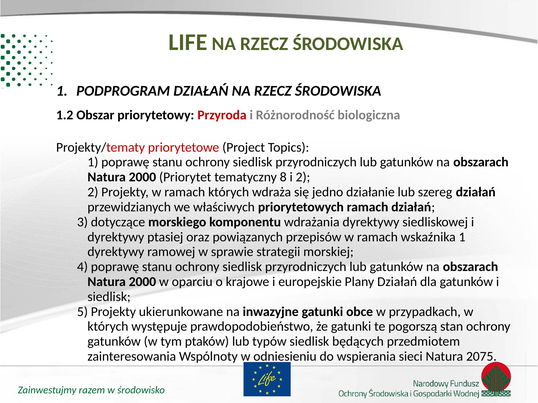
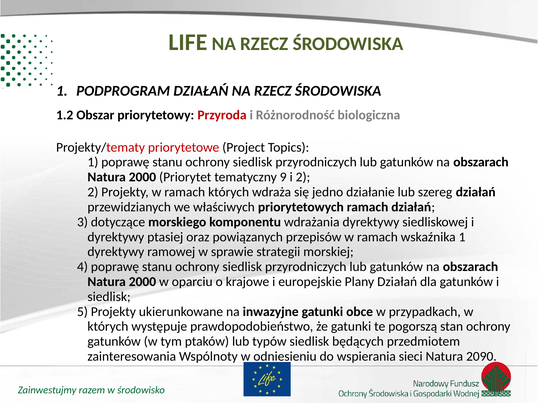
8: 8 -> 9
2075: 2075 -> 2090
